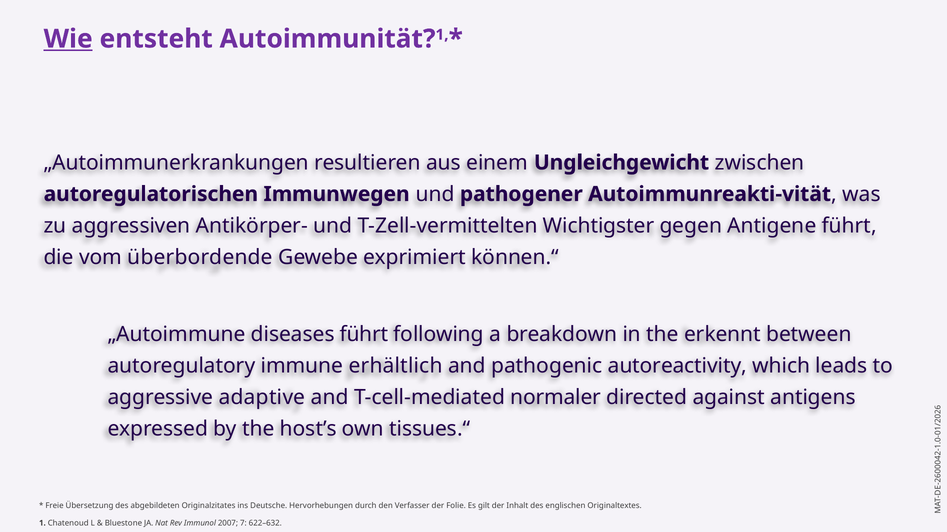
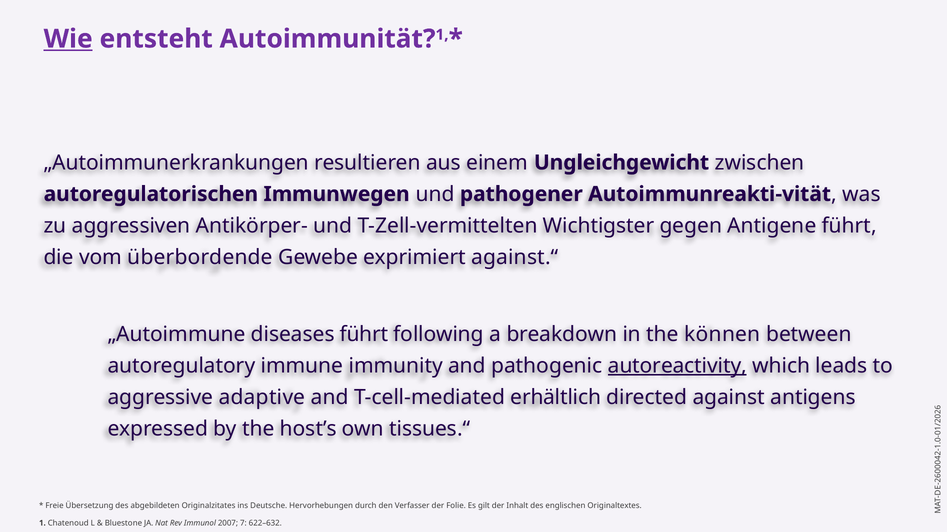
können.“: können.“ -> against.“
erkennt: erkennt -> können
erhältlich: erhältlich -> immunity
autoreactivity underline: none -> present
normaler: normaler -> erhältlich
